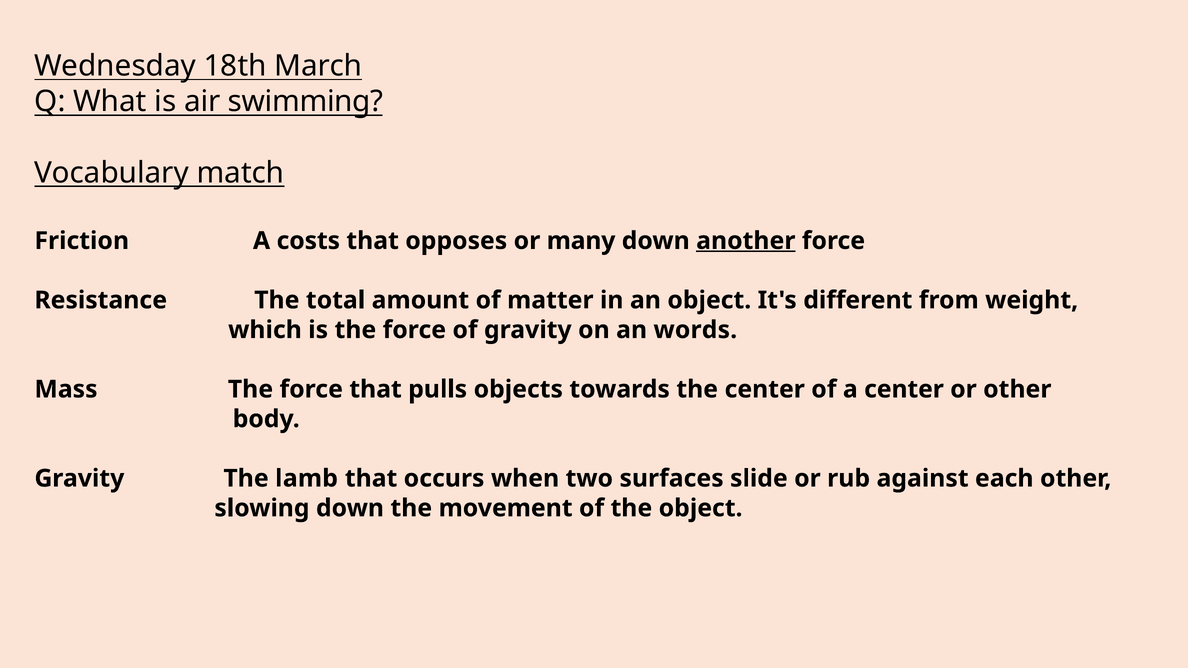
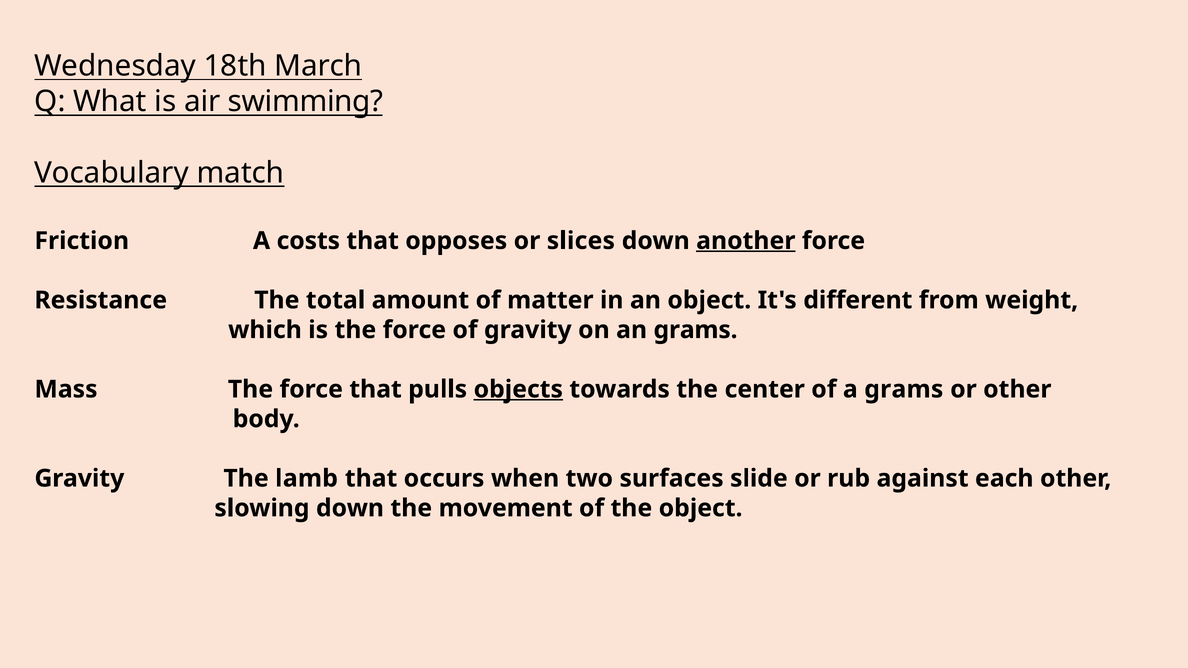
many: many -> slices
an words: words -> grams
objects underline: none -> present
a center: center -> grams
